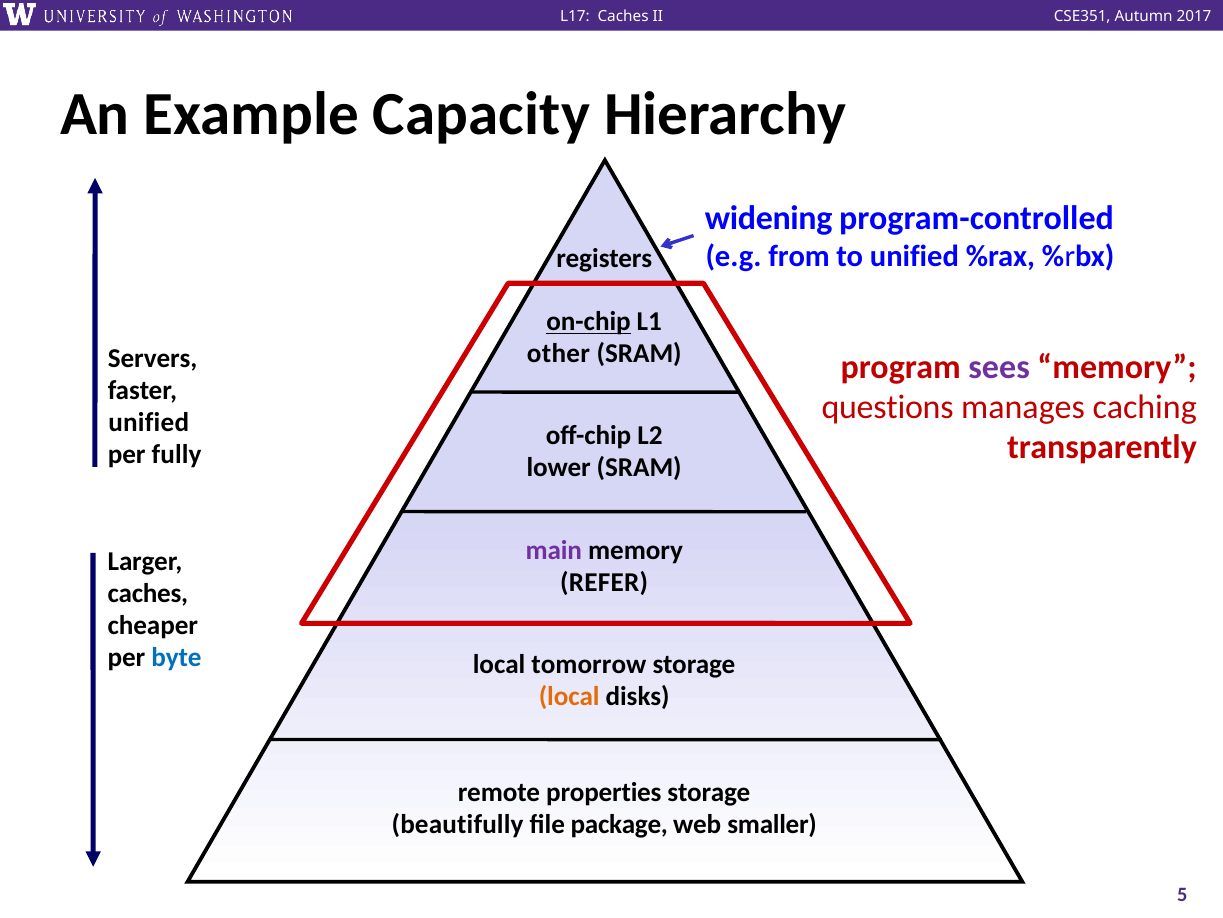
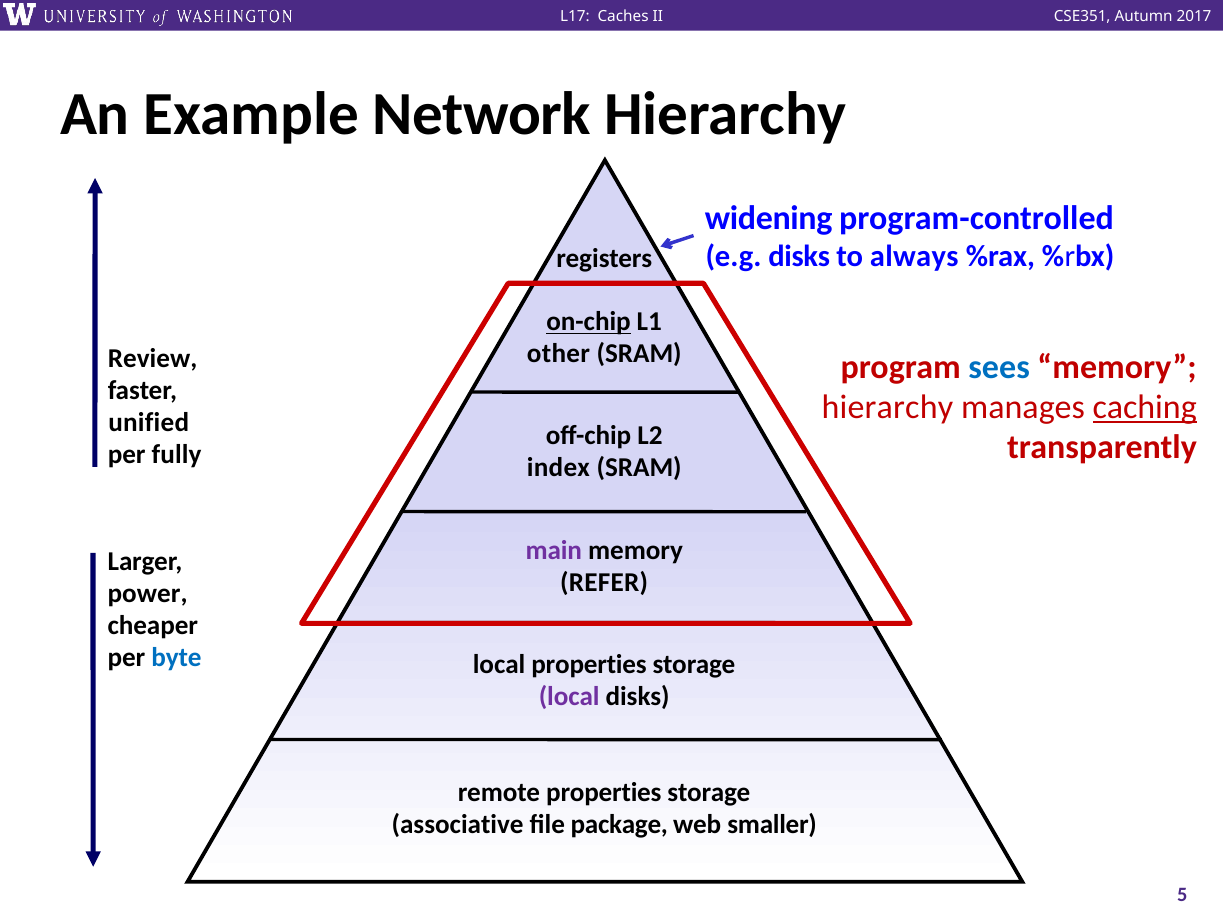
Capacity: Capacity -> Network
e.g from: from -> disks
to unified: unified -> always
Servers: Servers -> Review
sees colour: purple -> blue
questions at (888, 407): questions -> hierarchy
caching underline: none -> present
lower: lower -> index
caches at (148, 593): caches -> power
local tomorrow: tomorrow -> properties
local at (569, 696) colour: orange -> purple
beautifully: beautifully -> associative
